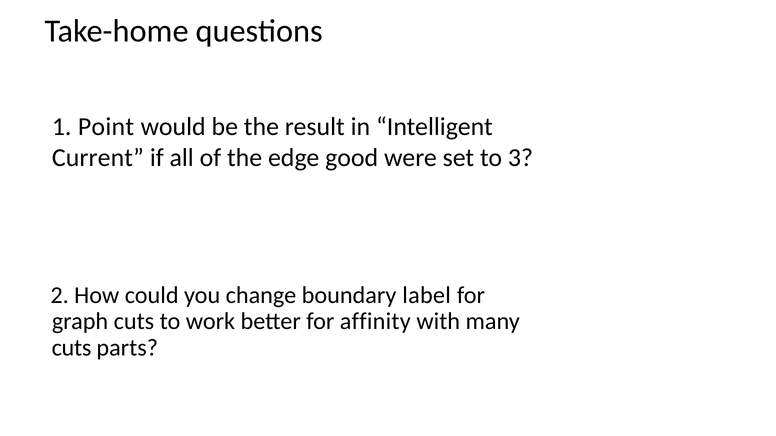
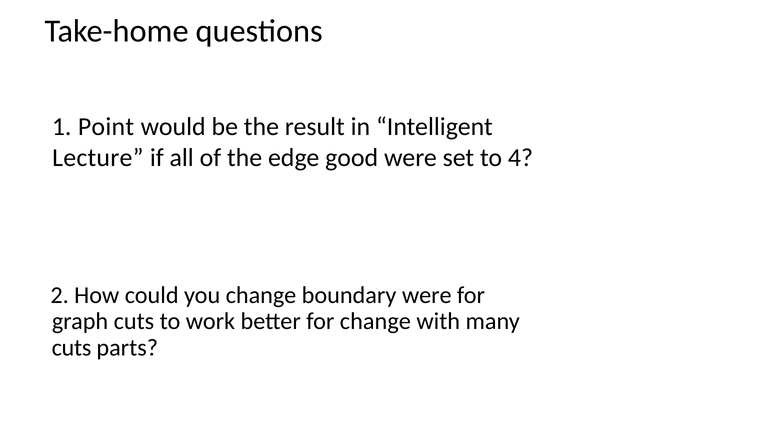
Current: Current -> Lecture
3: 3 -> 4
boundary label: label -> were
for affinity: affinity -> change
